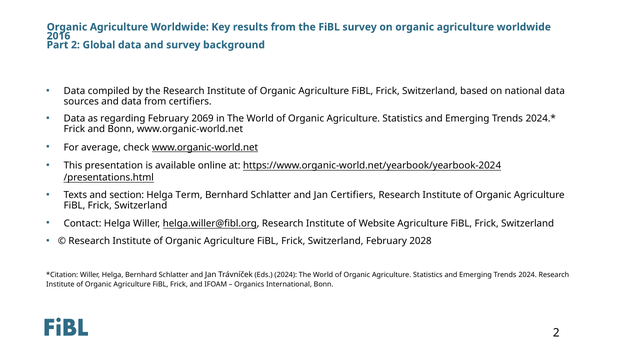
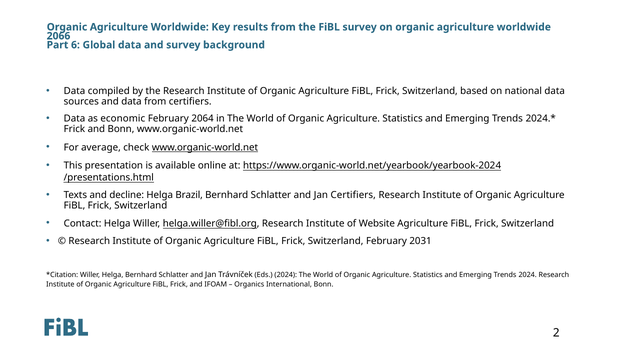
2016: 2016 -> 2066
Part 2: 2 -> 6
regarding: regarding -> economic
2069: 2069 -> 2064
section: section -> decline
Term: Term -> Brazil
2028: 2028 -> 2031
